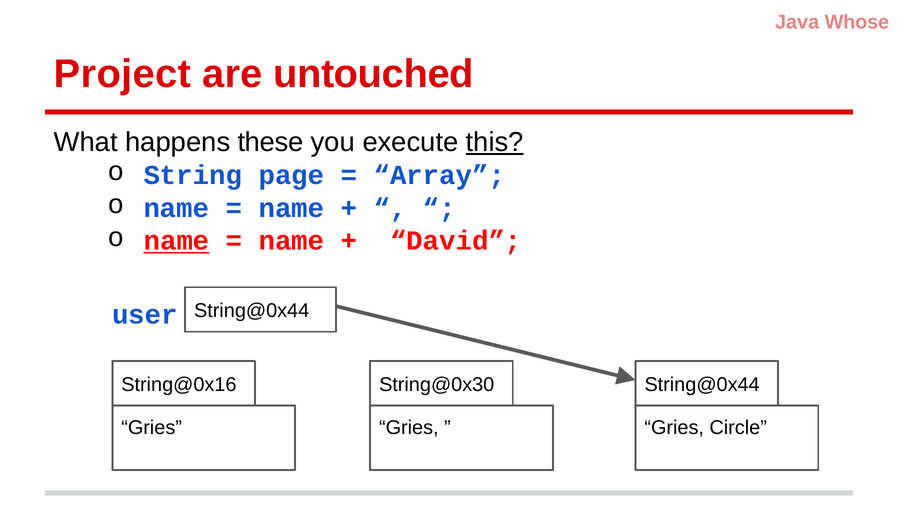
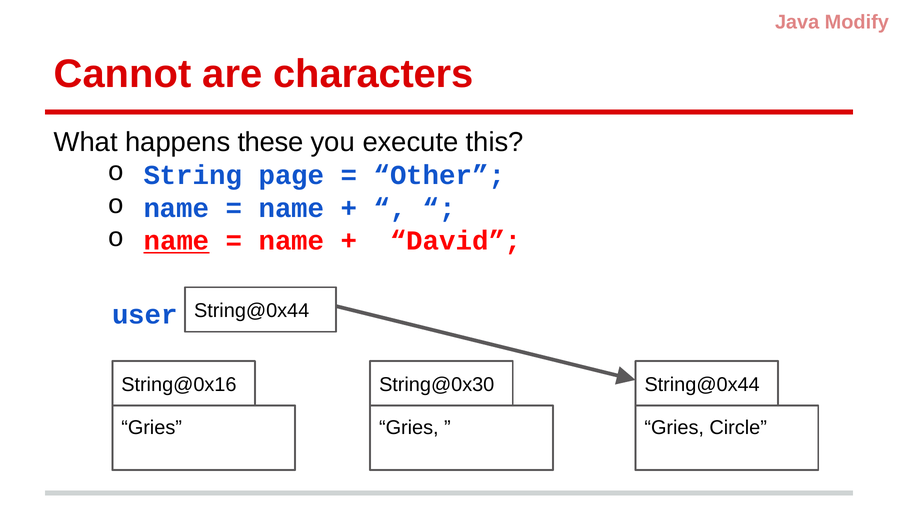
Whose: Whose -> Modify
Project: Project -> Cannot
untouched: untouched -> characters
this underline: present -> none
Array: Array -> Other
